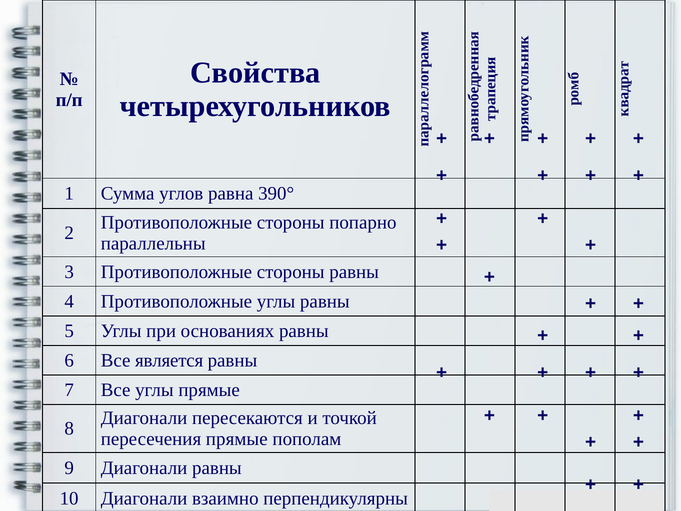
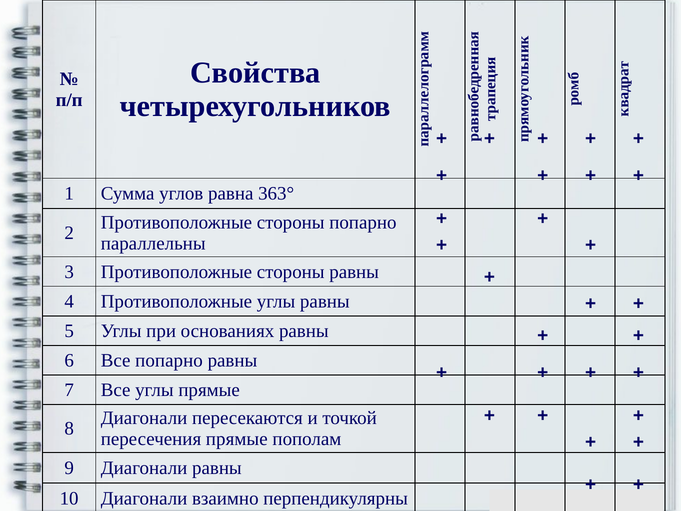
390°: 390° -> 363°
Все является: является -> попарно
